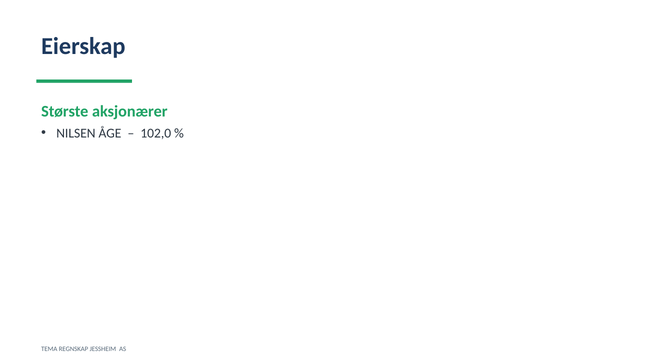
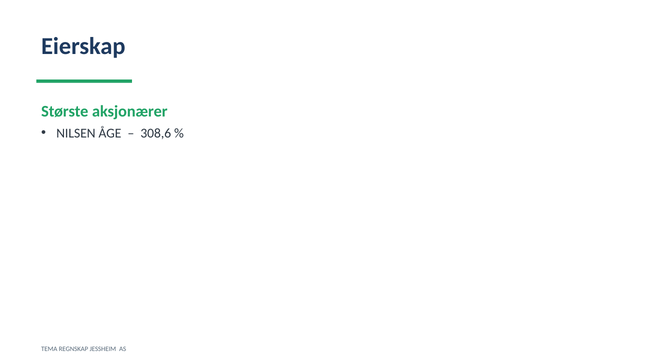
102,0: 102,0 -> 308,6
